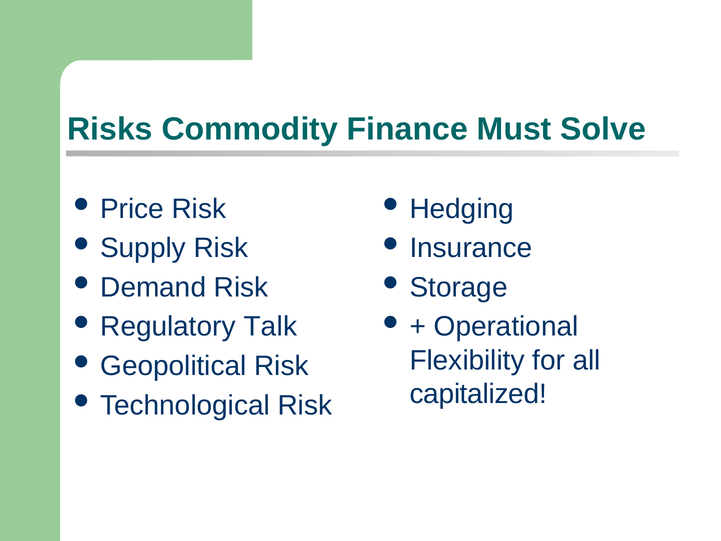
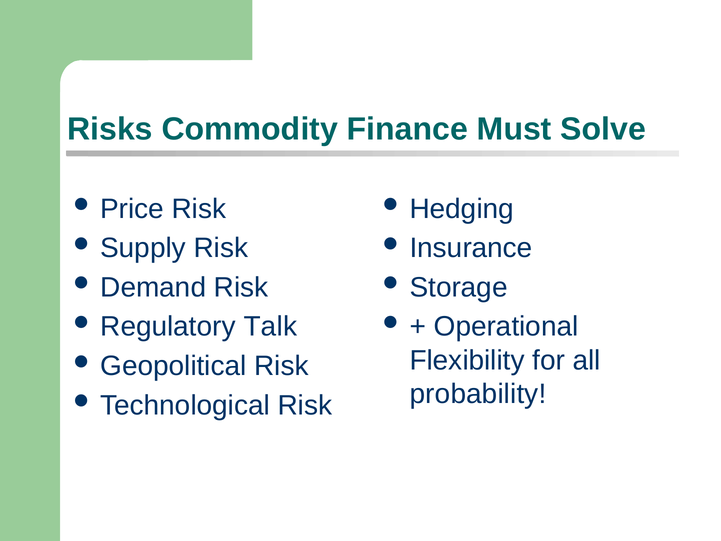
capitalized: capitalized -> probability
